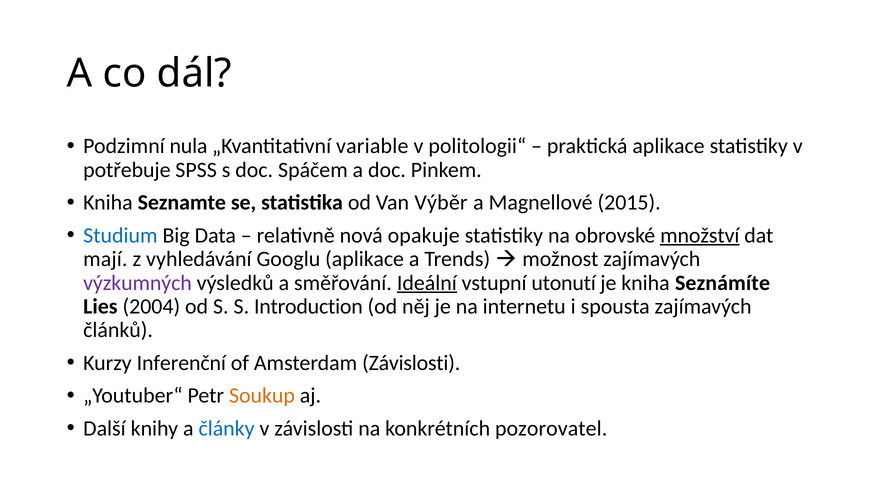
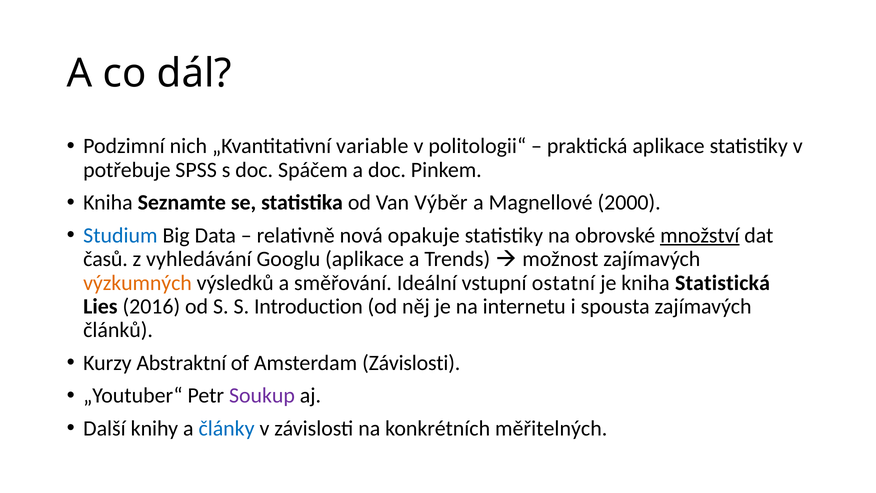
nula: nula -> nich
2015: 2015 -> 2000
mají: mají -> časů
výzkumných colour: purple -> orange
Ideální underline: present -> none
utonutí: utonutí -> ostatní
Seznámíte: Seznámíte -> Statistická
2004: 2004 -> 2016
Inferenční: Inferenční -> Abstraktní
Soukup colour: orange -> purple
pozorovatel: pozorovatel -> měřitelných
